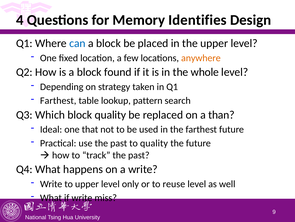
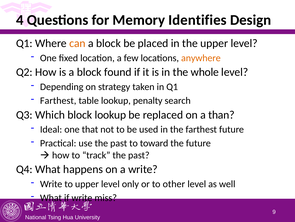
can colour: blue -> orange
pattern: pattern -> penalty
block quality: quality -> lookup
to quality: quality -> toward
reuse: reuse -> other
